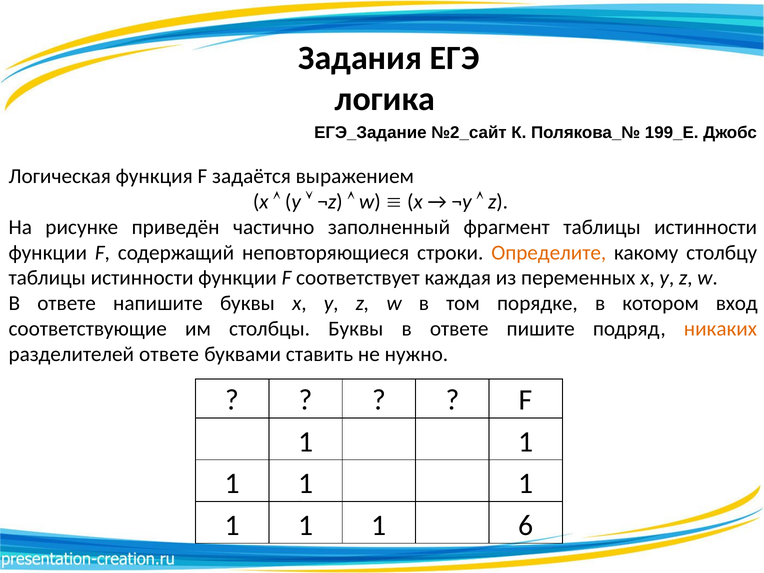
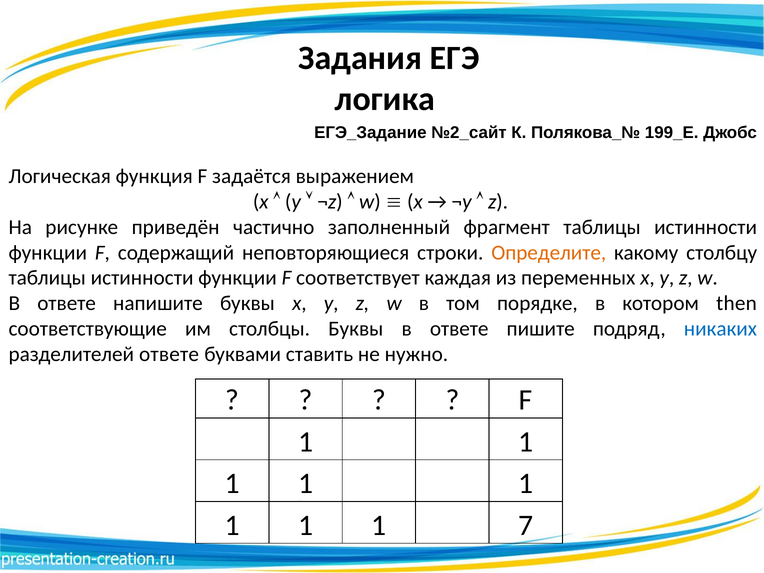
вход: вход -> then
никаких colour: orange -> blue
6: 6 -> 7
